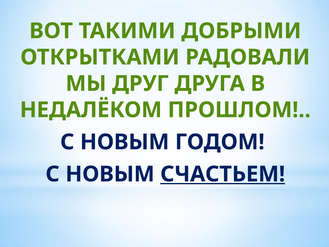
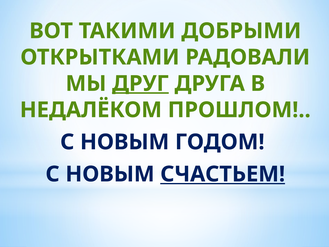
ДРУГ underline: none -> present
